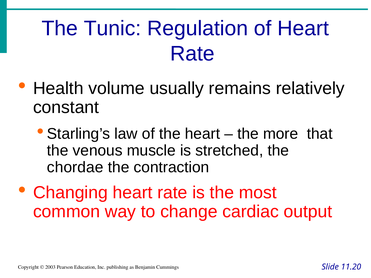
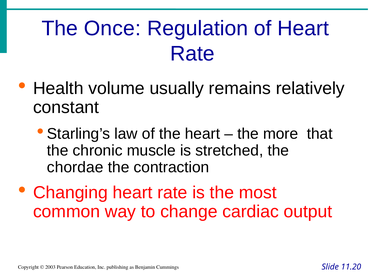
Tunic: Tunic -> Once
venous: venous -> chronic
